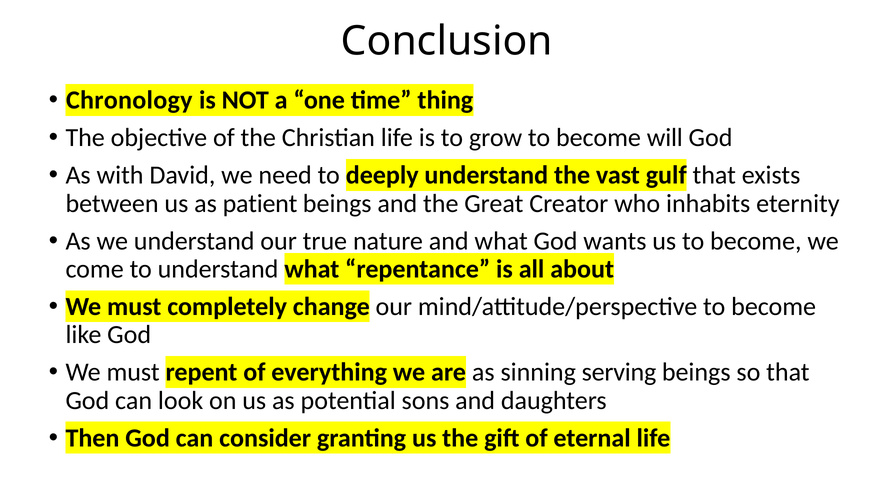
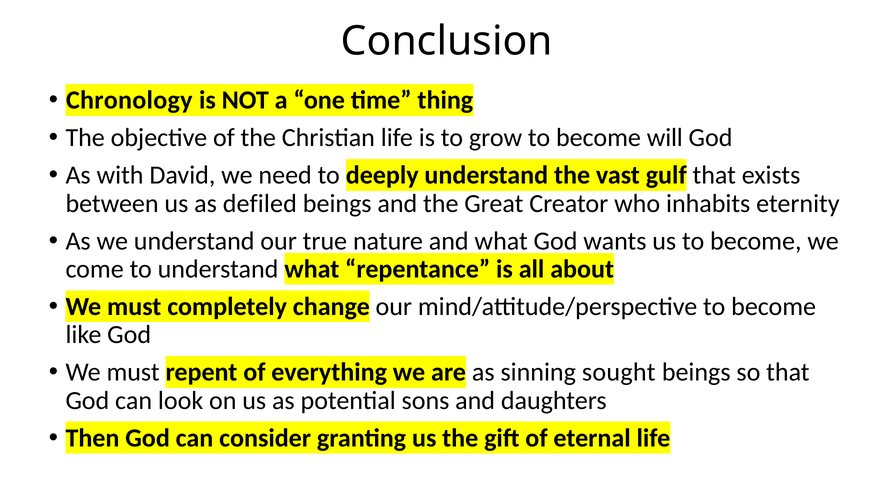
patient: patient -> defiled
serving: serving -> sought
